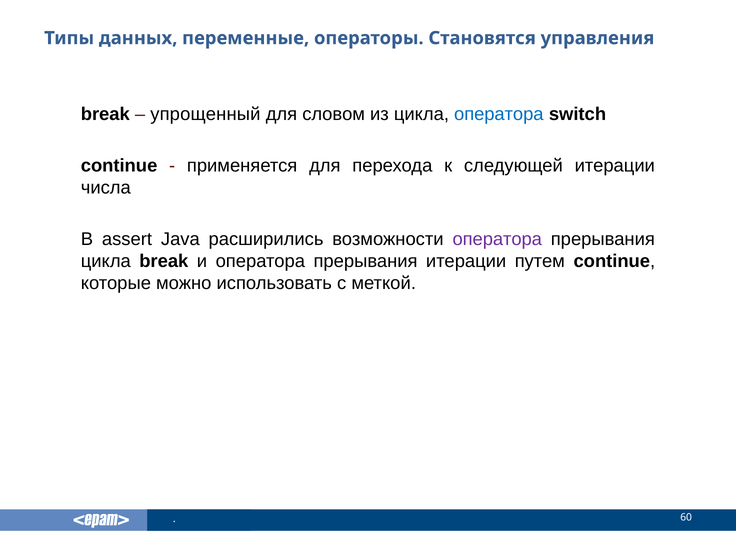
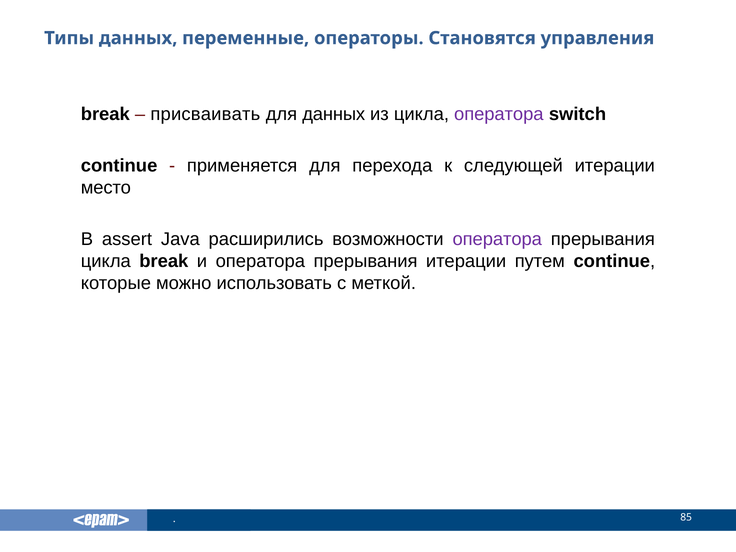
упрощенный: упрощенный -> присваивать
для словом: словом -> данных
оператора at (499, 114) colour: blue -> purple
числа: числа -> место
60: 60 -> 85
